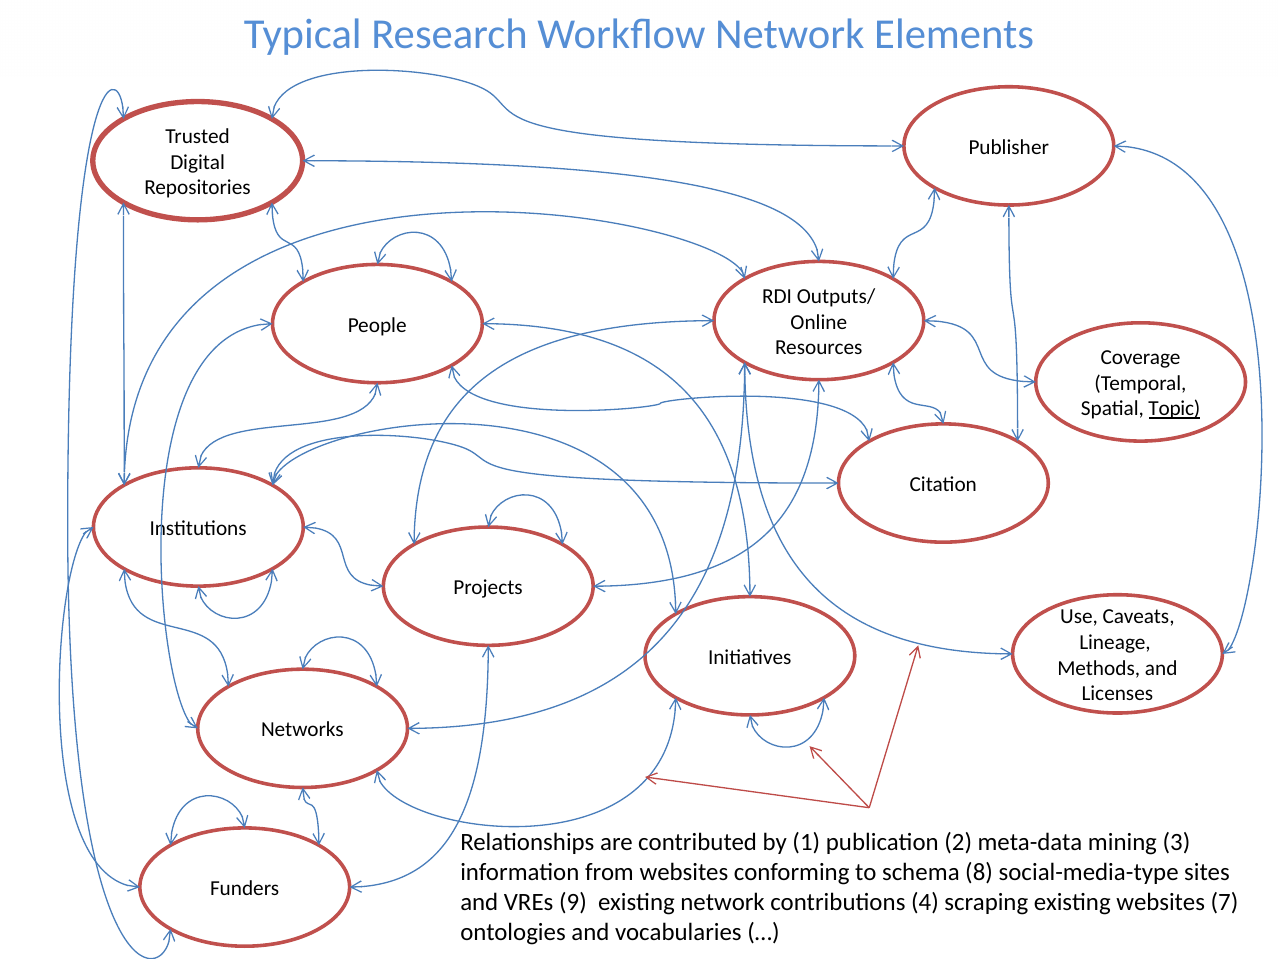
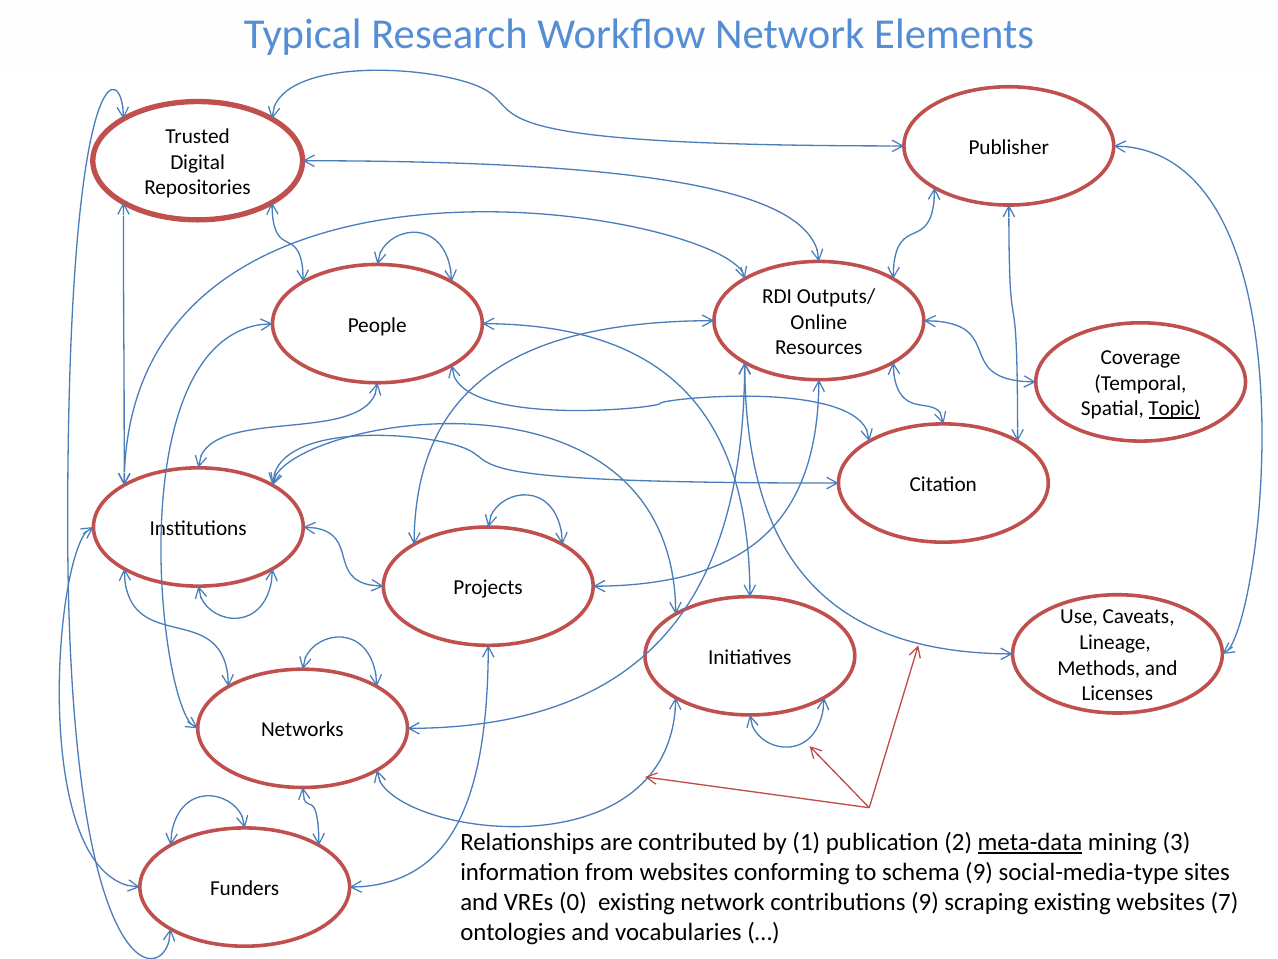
meta-data underline: none -> present
schema 8: 8 -> 9
9: 9 -> 0
contributions 4: 4 -> 9
